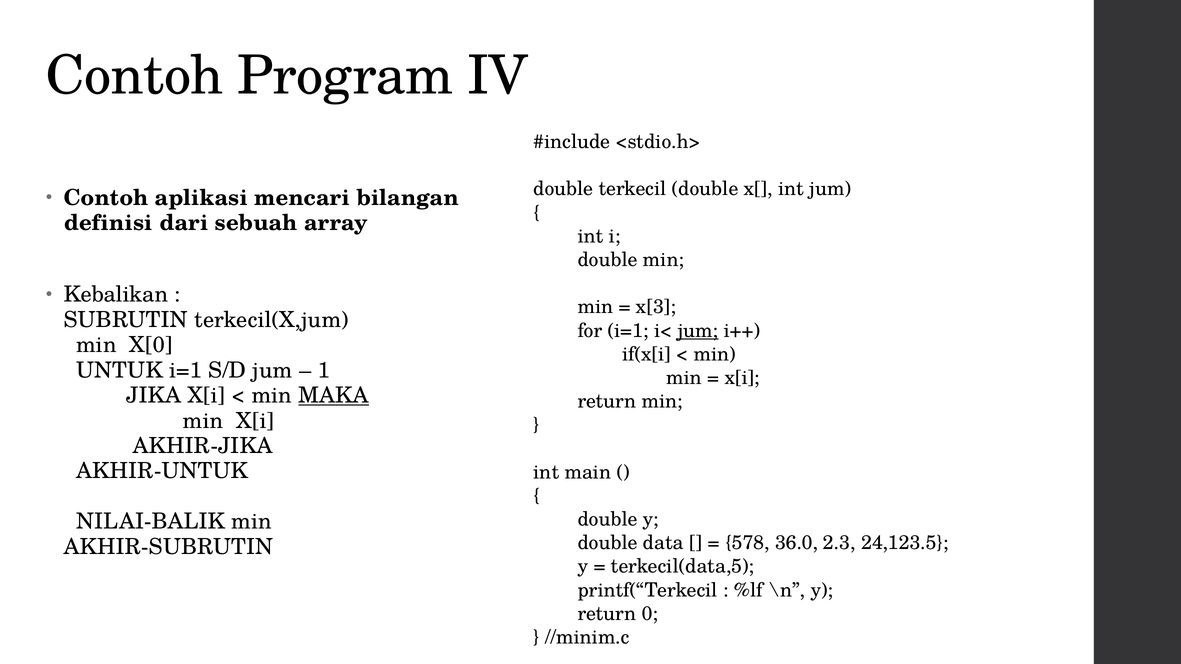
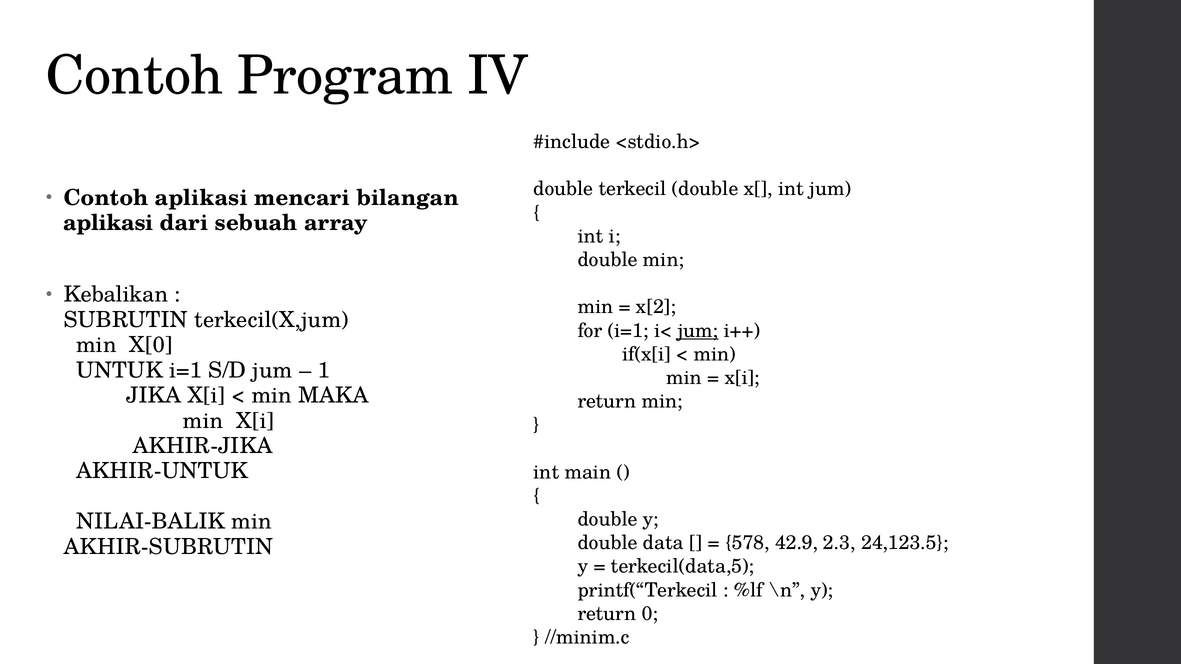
definisi at (108, 223): definisi -> aplikasi
x[3: x[3 -> x[2
MAKA underline: present -> none
36.0: 36.0 -> 42.9
